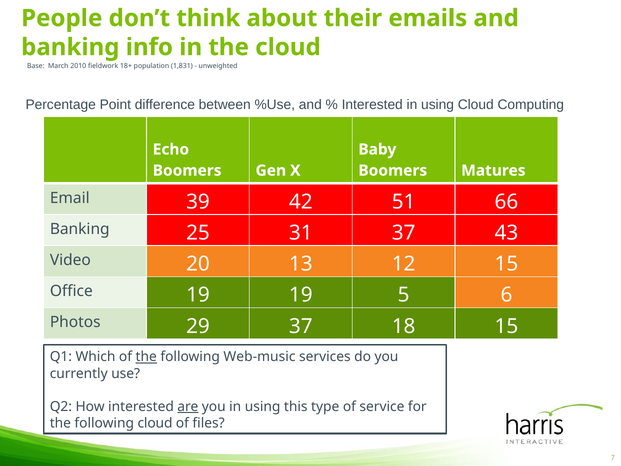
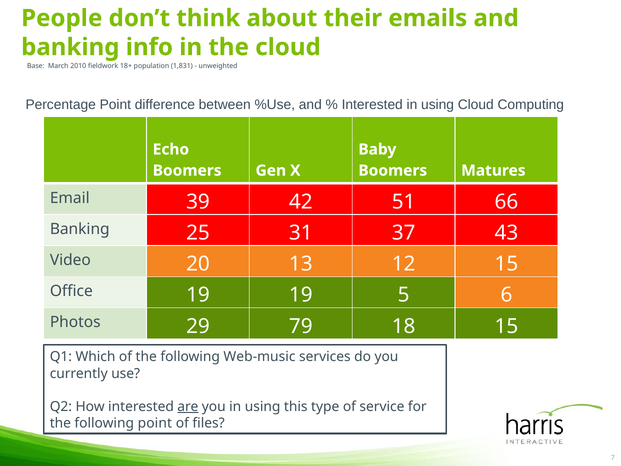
29 37: 37 -> 79
the at (146, 357) underline: present -> none
following cloud: cloud -> point
